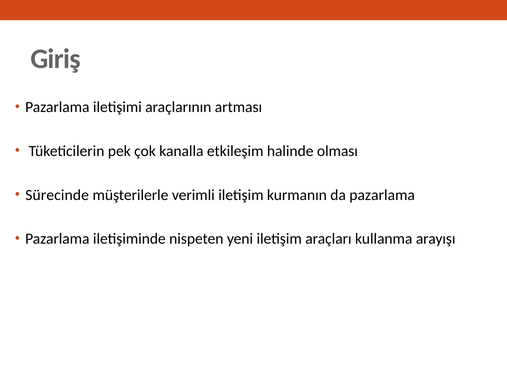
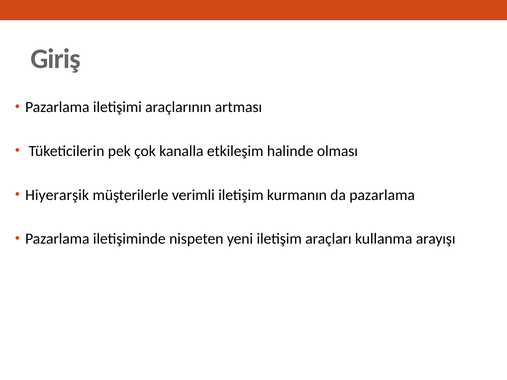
Sürecinde: Sürecinde -> Hiyerarşik
